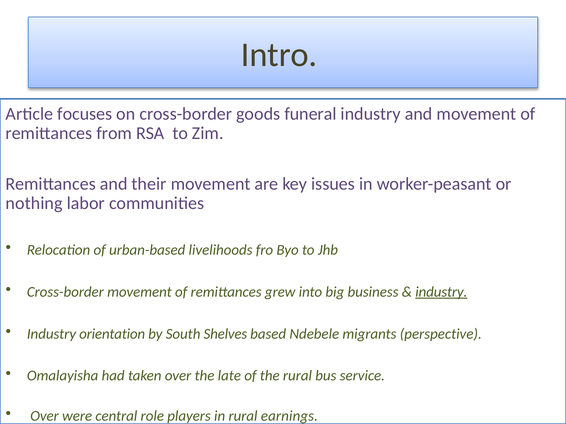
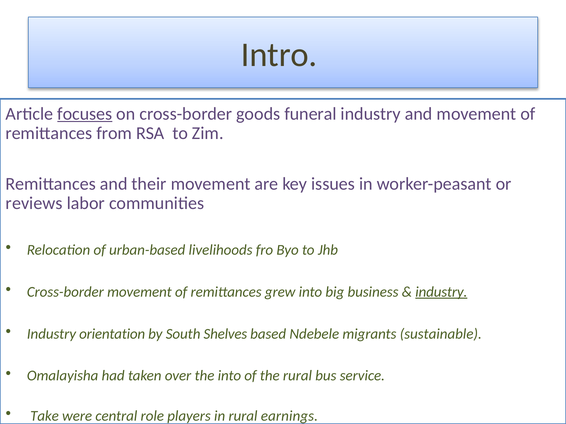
focuses underline: none -> present
nothing: nothing -> reviews
perspective: perspective -> sustainable
the late: late -> into
Over at (44, 416): Over -> Take
